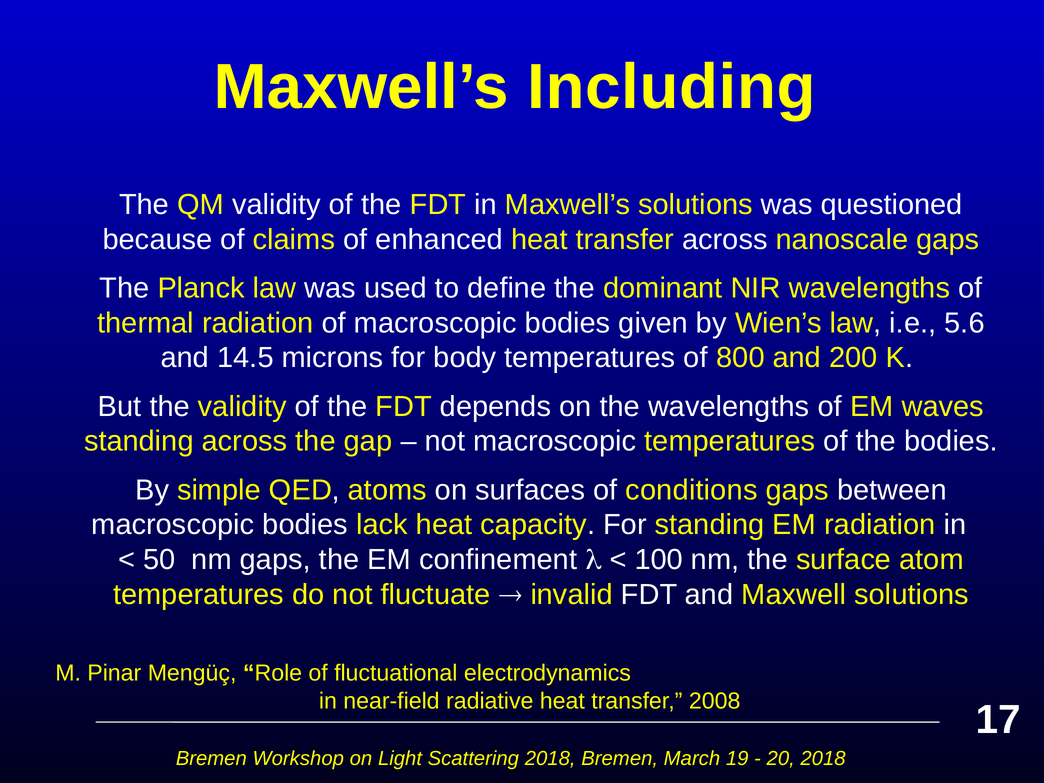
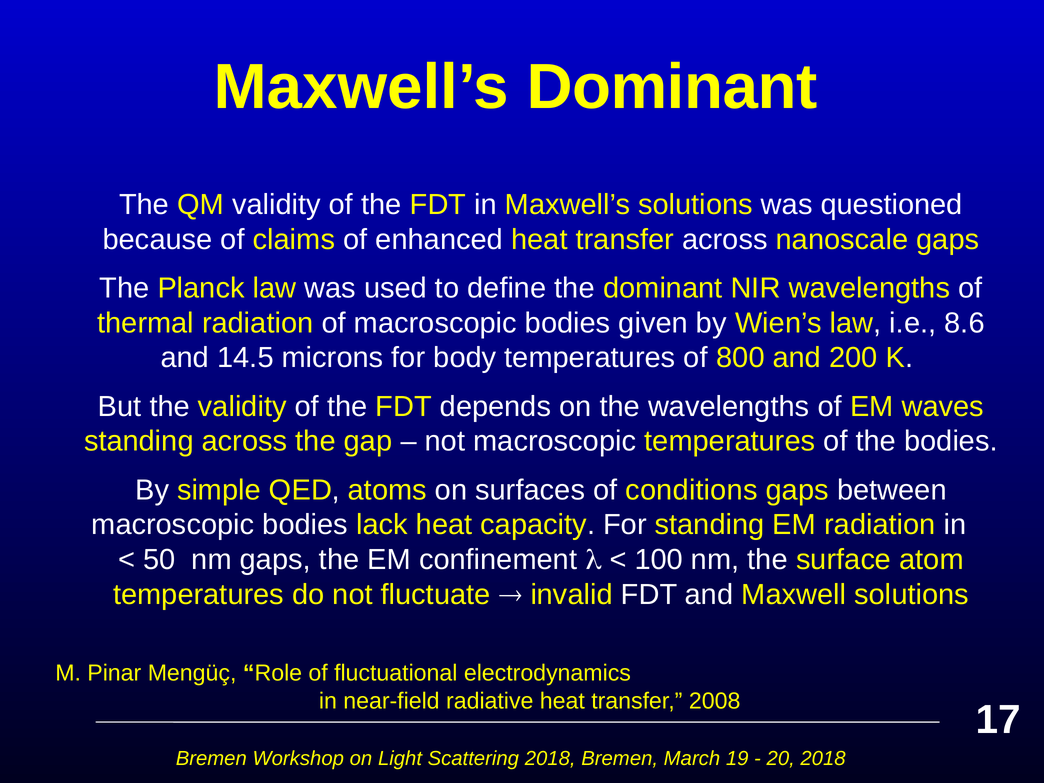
Maxwell’s Including: Including -> Dominant
5.6: 5.6 -> 8.6
